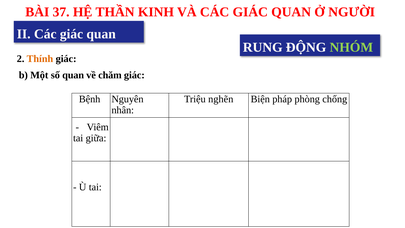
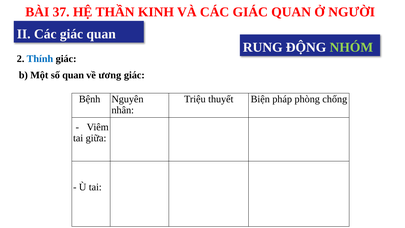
Thính colour: orange -> blue
chăm: chăm -> ương
nghẽn: nghẽn -> thuyết
